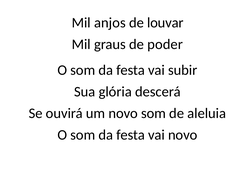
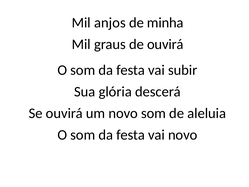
louvar: louvar -> minha
de poder: poder -> ouvirá
